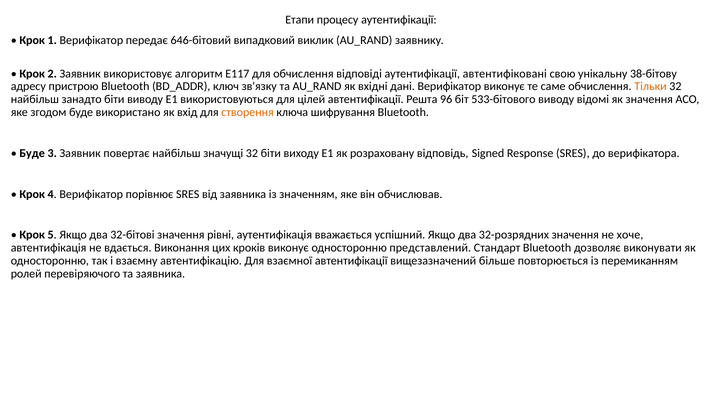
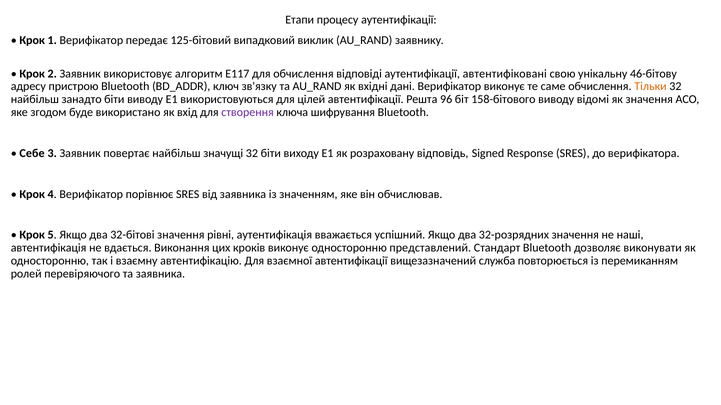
646-бітовий: 646-бітовий -> 125-бітовий
38-бітову: 38-бітову -> 46-бітову
533-бітового: 533-бітового -> 158-бітового
створення colour: orange -> purple
Буде at (32, 153): Буде -> Себе
хоче: хоче -> наші
більше: більше -> служба
